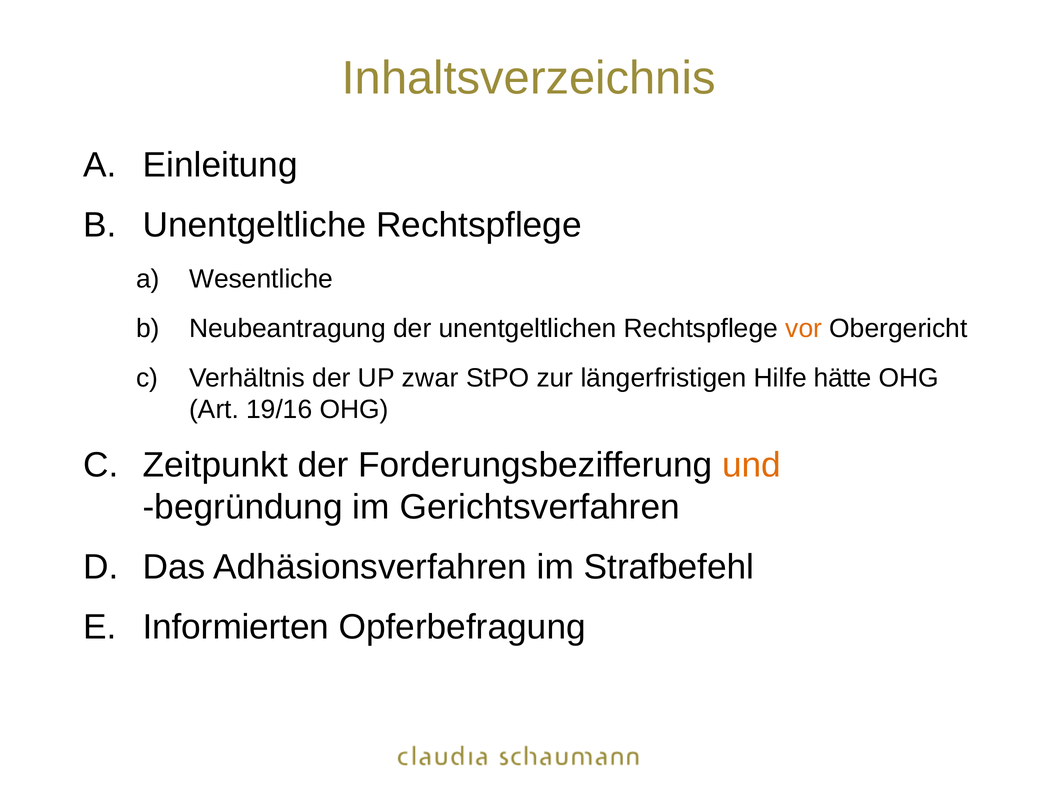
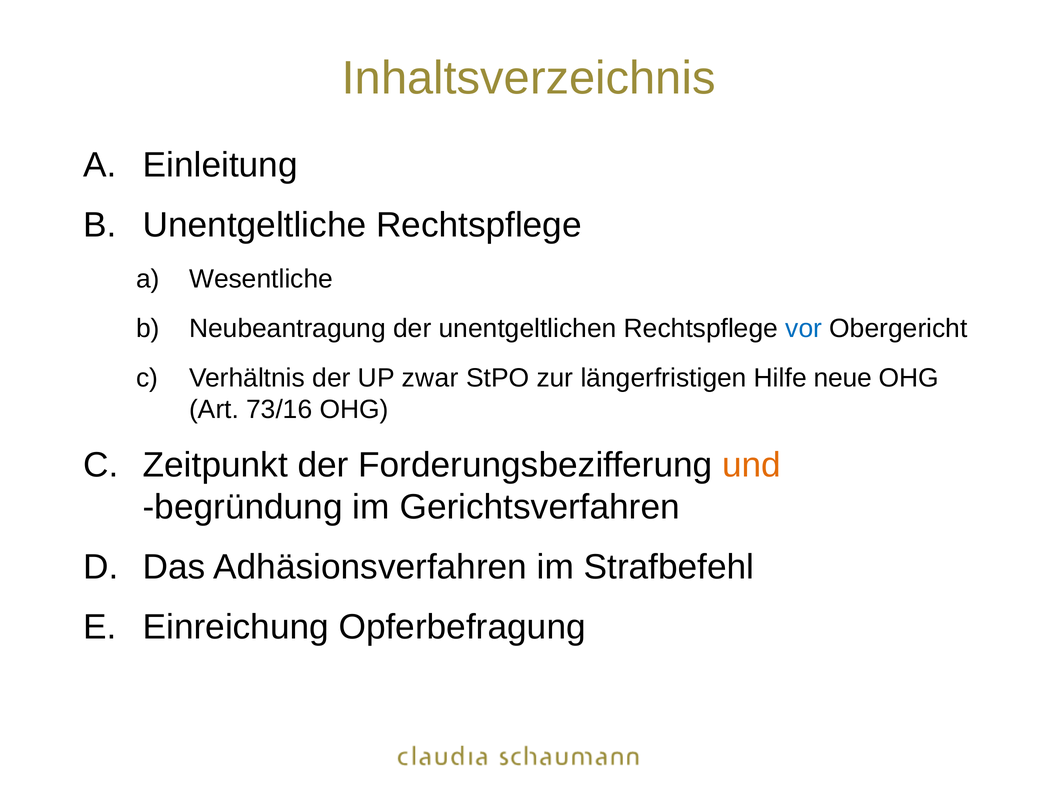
vor colour: orange -> blue
hätte: hätte -> neue
19/16: 19/16 -> 73/16
Informierten: Informierten -> Einreichung
